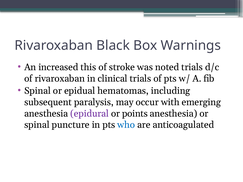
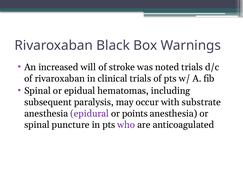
this: this -> will
emerging: emerging -> substrate
who colour: blue -> purple
